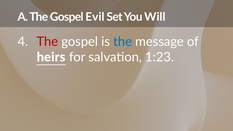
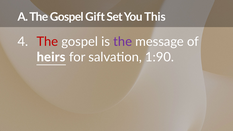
Evil: Evil -> Gift
Will: Will -> This
the at (123, 42) colour: blue -> purple
1:23: 1:23 -> 1:90
